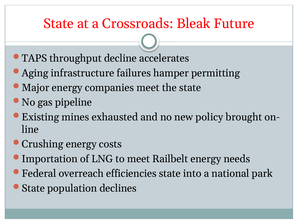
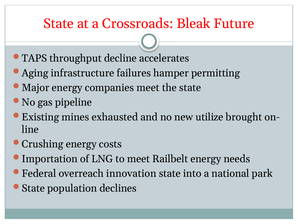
policy: policy -> utilize
efficiencies: efficiencies -> innovation
